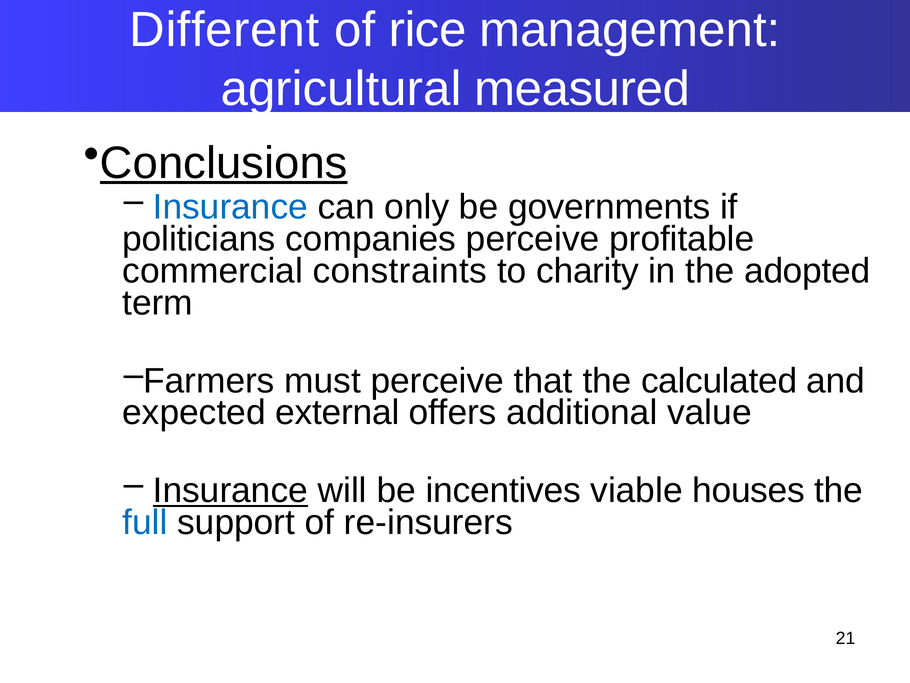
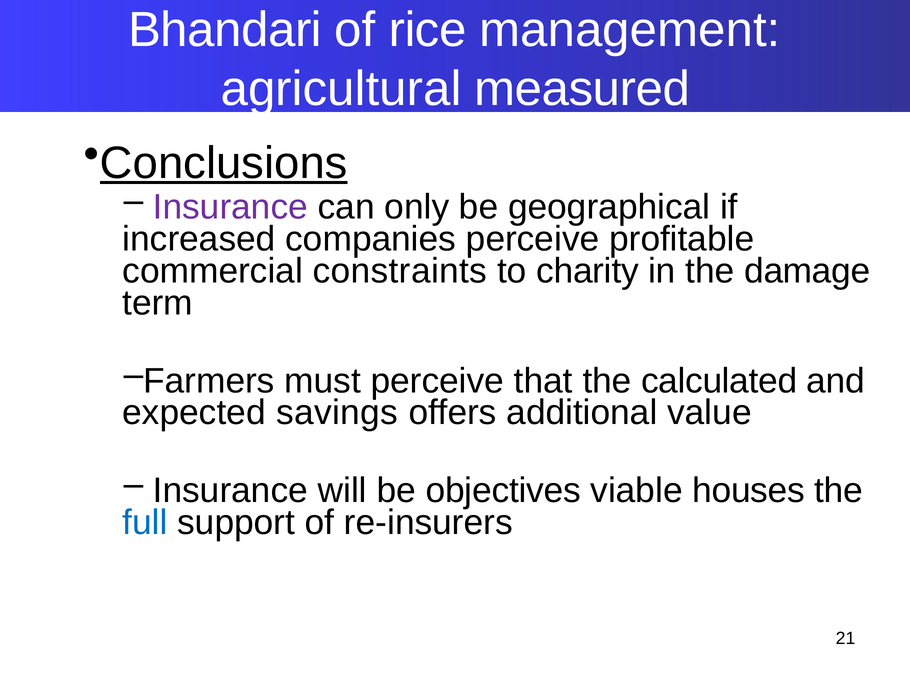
Different: Different -> Bhandari
Insurance at (230, 207) colour: blue -> purple
governments: governments -> geographical
politicians: politicians -> increased
adopted: adopted -> damage
external: external -> savings
Insurance at (230, 490) underline: present -> none
incentives: incentives -> objectives
